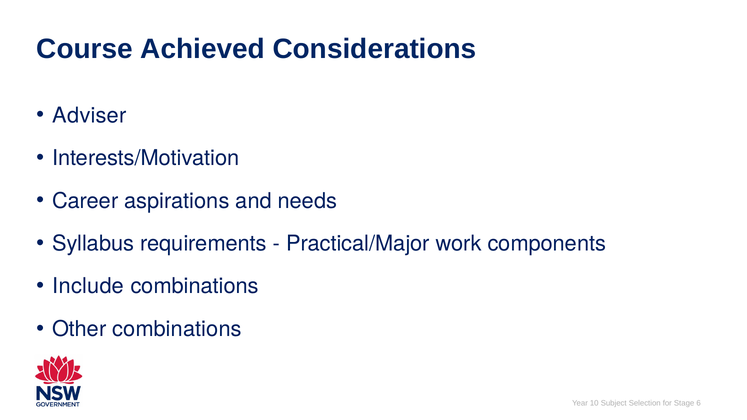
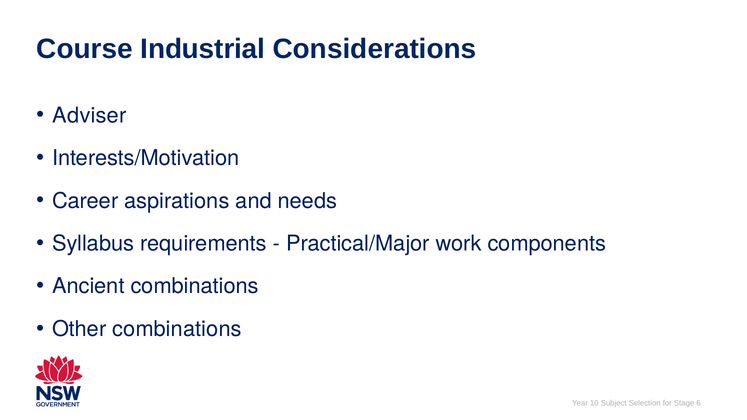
Achieved: Achieved -> Industrial
Include: Include -> Ancient
